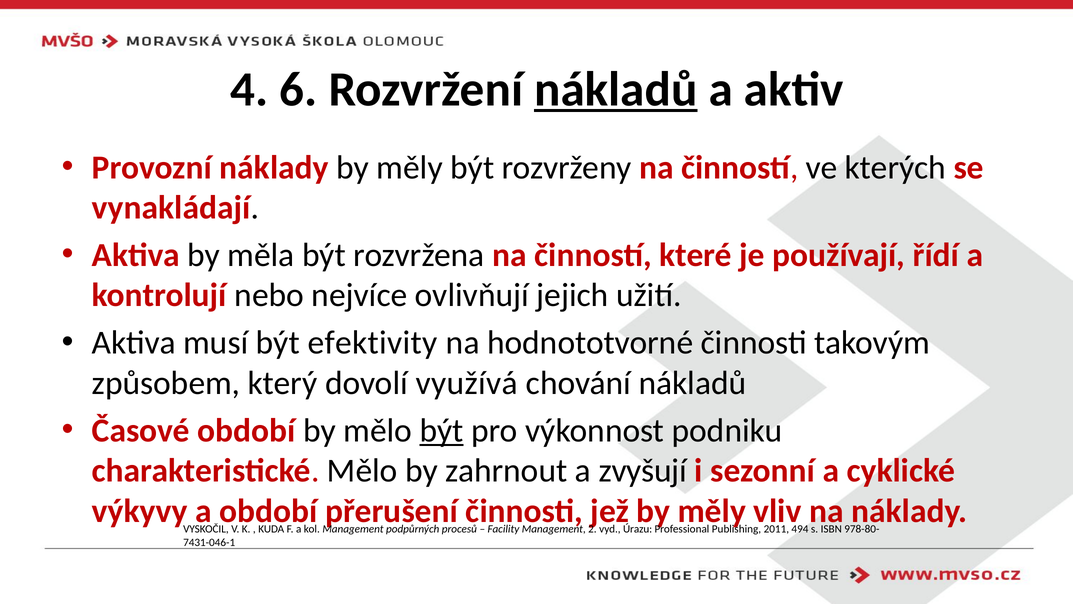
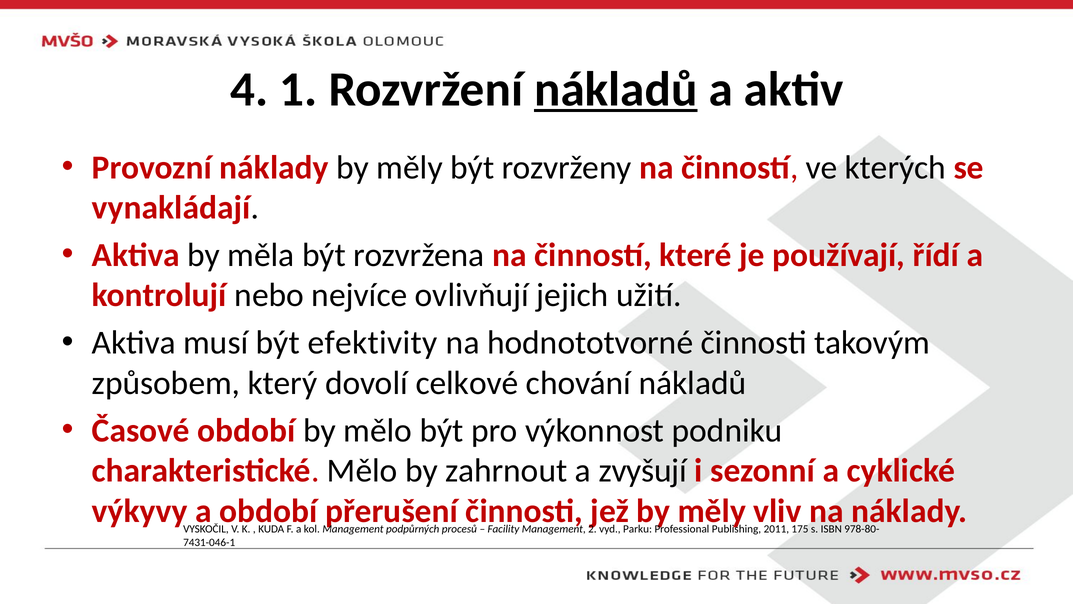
6: 6 -> 1
využívá: využívá -> celkové
být at (442, 430) underline: present -> none
Úrazu: Úrazu -> Parku
494: 494 -> 175
